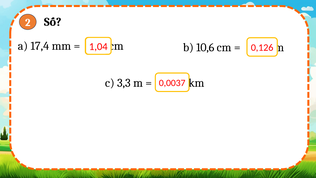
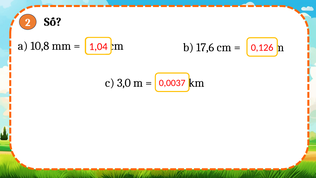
17,4: 17,4 -> 10,8
10,6: 10,6 -> 17,6
3,3: 3,3 -> 3,0
